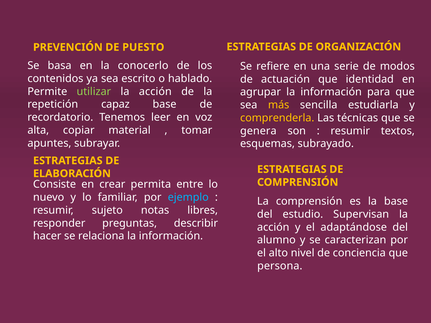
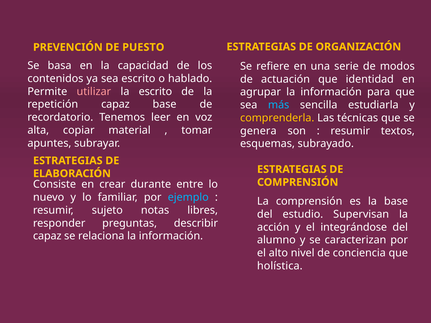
conocerlo: conocerlo -> capacidad
utilizar colour: light green -> pink
acción at (155, 92): acción -> escrito
más colour: yellow -> light blue
permita: permita -> durante
adaptándose: adaptándose -> integrándose
hacer at (47, 236): hacer -> capaz
persona: persona -> holística
